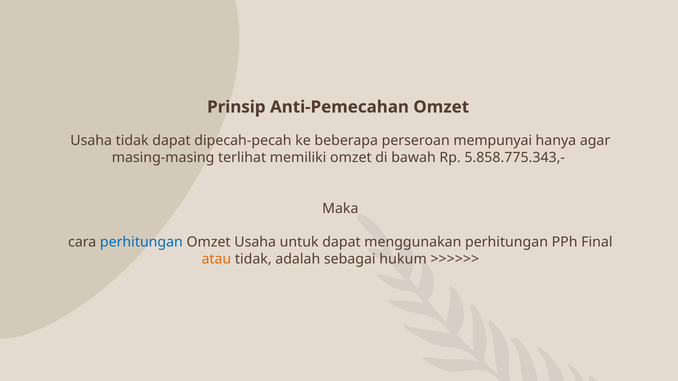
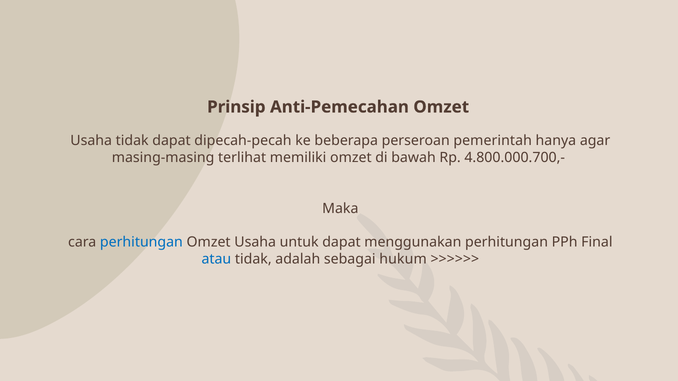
mempunyai: mempunyai -> pemerintah
5.858.775.343,-: 5.858.775.343,- -> 4.800.000.700,-
atau colour: orange -> blue
